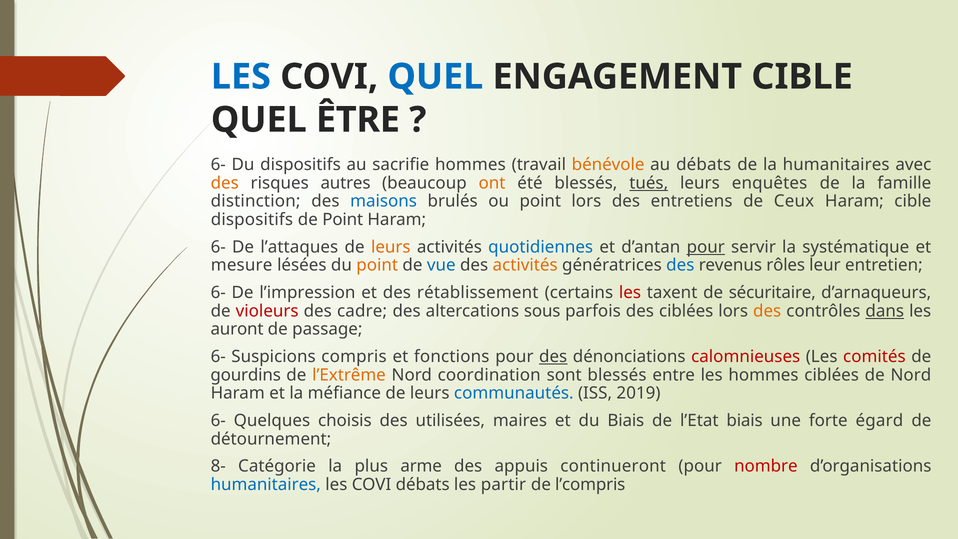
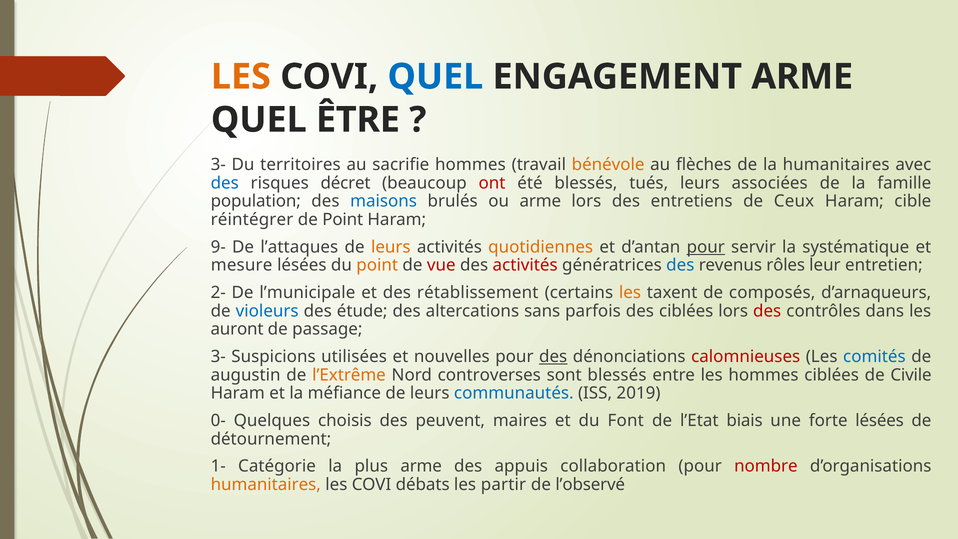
LES at (241, 77) colour: blue -> orange
ENGAGEMENT CIBLE: CIBLE -> ARME
6- at (218, 165): 6- -> 3-
Du dispositifs: dispositifs -> territoires
au débats: débats -> flèches
des at (225, 183) colour: orange -> blue
autres: autres -> décret
ont colour: orange -> red
tués underline: present -> none
enquêtes: enquêtes -> associées
distinction: distinction -> population
ou point: point -> arme
dispositifs at (252, 220): dispositifs -> réintégrer
6- at (218, 247): 6- -> 9-
quotidiennes colour: blue -> orange
vue colour: blue -> red
activités at (525, 265) colour: orange -> red
6- at (218, 293): 6- -> 2-
l’impression: l’impression -> l’municipale
les at (630, 293) colour: red -> orange
sécuritaire: sécuritaire -> composés
violeurs colour: red -> blue
cadre: cadre -> étude
sous: sous -> sans
des at (767, 311) colour: orange -> red
dans underline: present -> none
6- at (218, 357): 6- -> 3-
compris: compris -> utilisées
fonctions: fonctions -> nouvelles
comités colour: red -> blue
gourdins: gourdins -> augustin
coordination: coordination -> controverses
de Nord: Nord -> Civile
6- at (218, 420): 6- -> 0-
utilisées: utilisées -> peuvent
du Biais: Biais -> Font
forte égard: égard -> lésées
8-: 8- -> 1-
continueront: continueront -> collaboration
humanitaires at (266, 484) colour: blue -> orange
l’compris: l’compris -> l’observé
